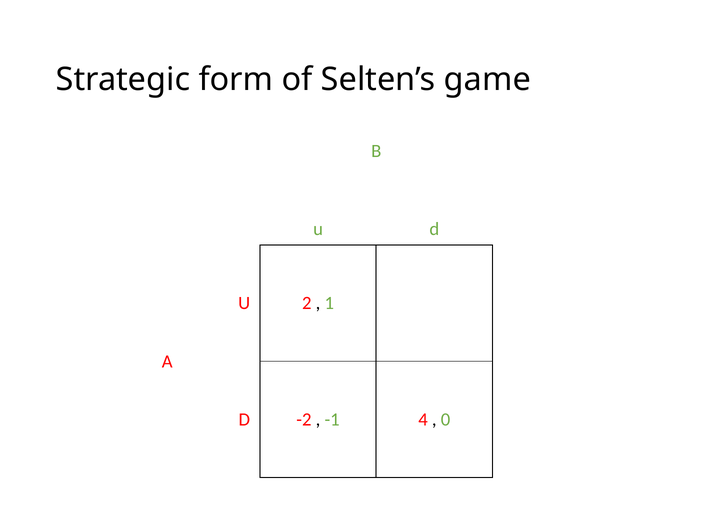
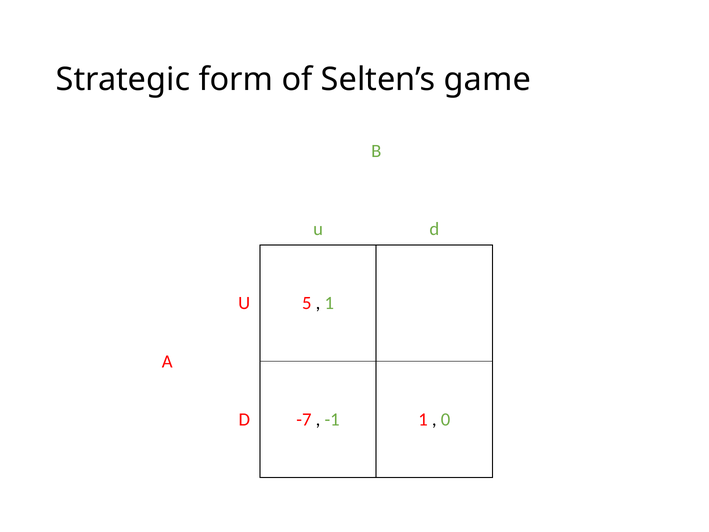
2: 2 -> 5
-2: -2 -> -7
-1 4: 4 -> 1
